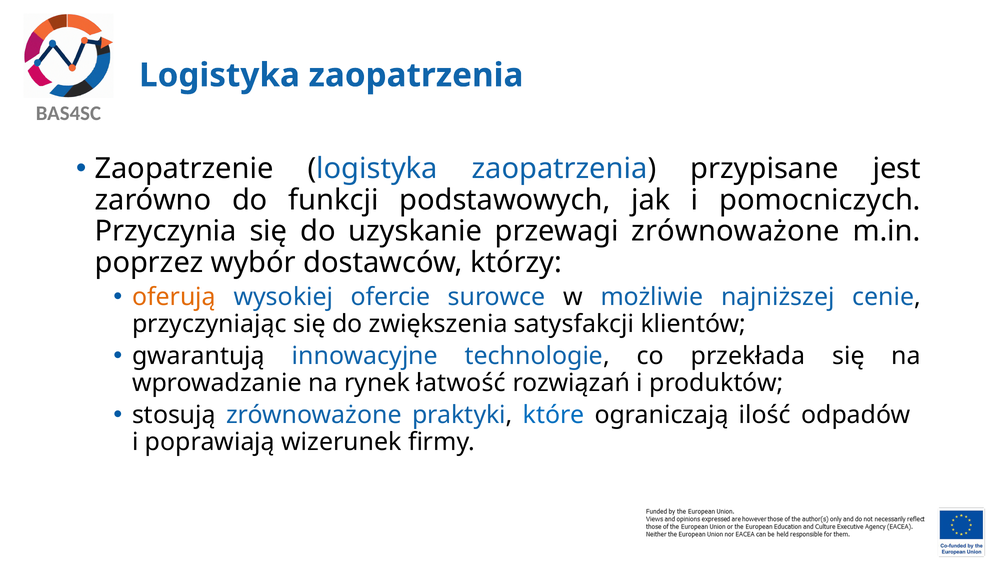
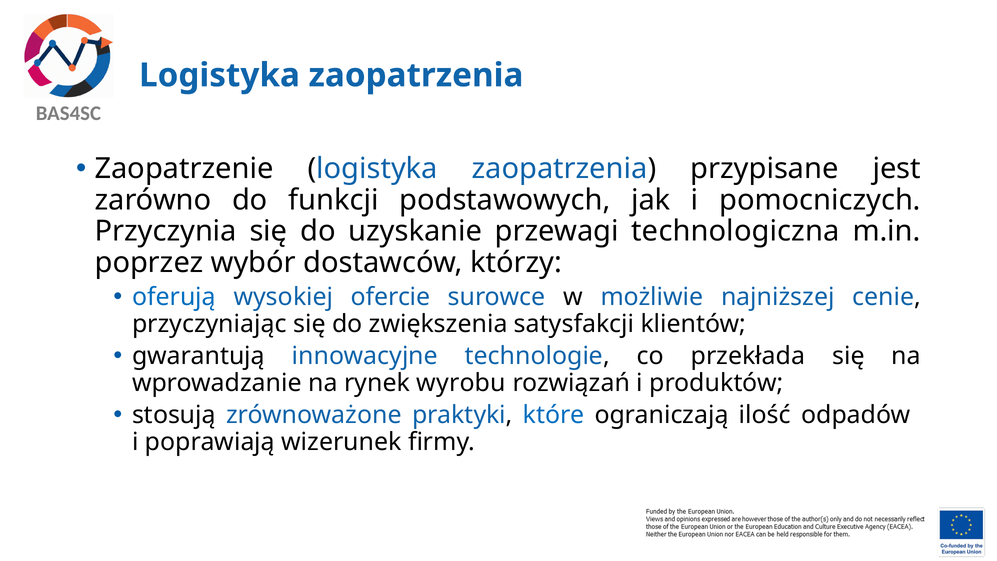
przewagi zrównoważone: zrównoważone -> technologiczna
oferują colour: orange -> blue
łatwość: łatwość -> wyrobu
